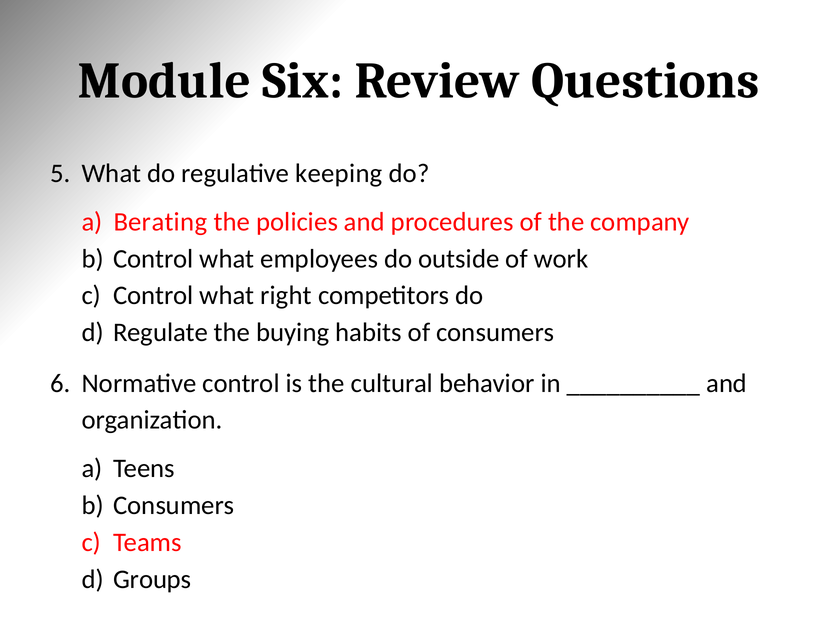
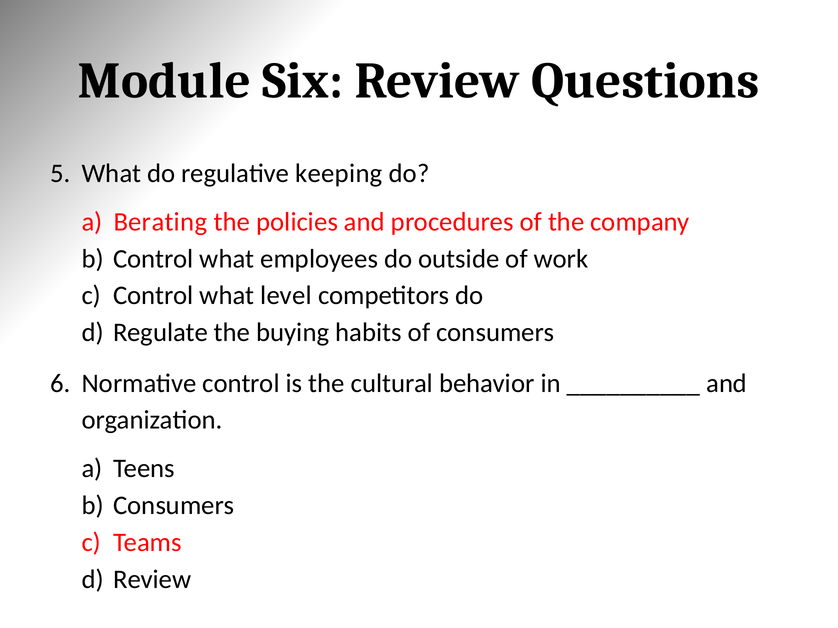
right: right -> level
Groups at (152, 580): Groups -> Review
